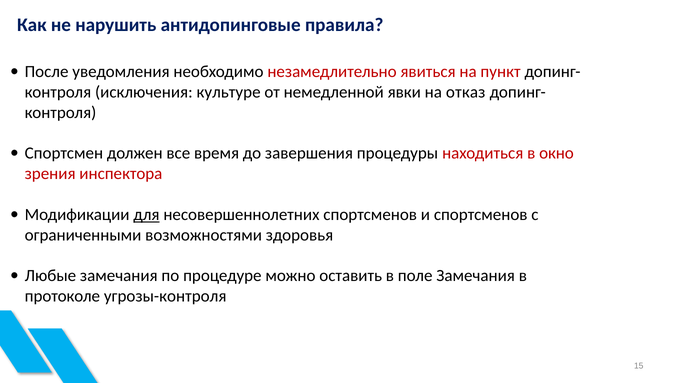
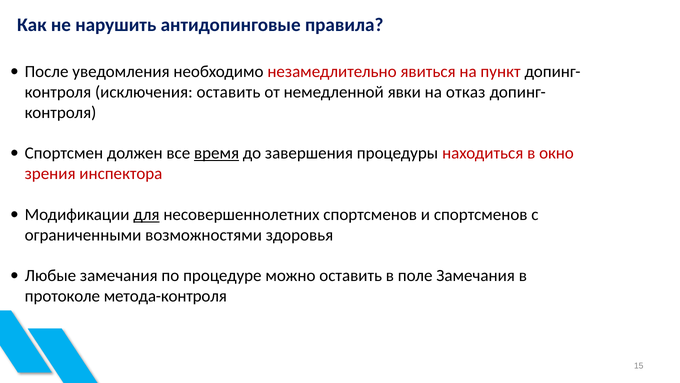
исключения культуре: культуре -> оставить
время underline: none -> present
угрозы-контроля: угрозы-контроля -> метода-контроля
